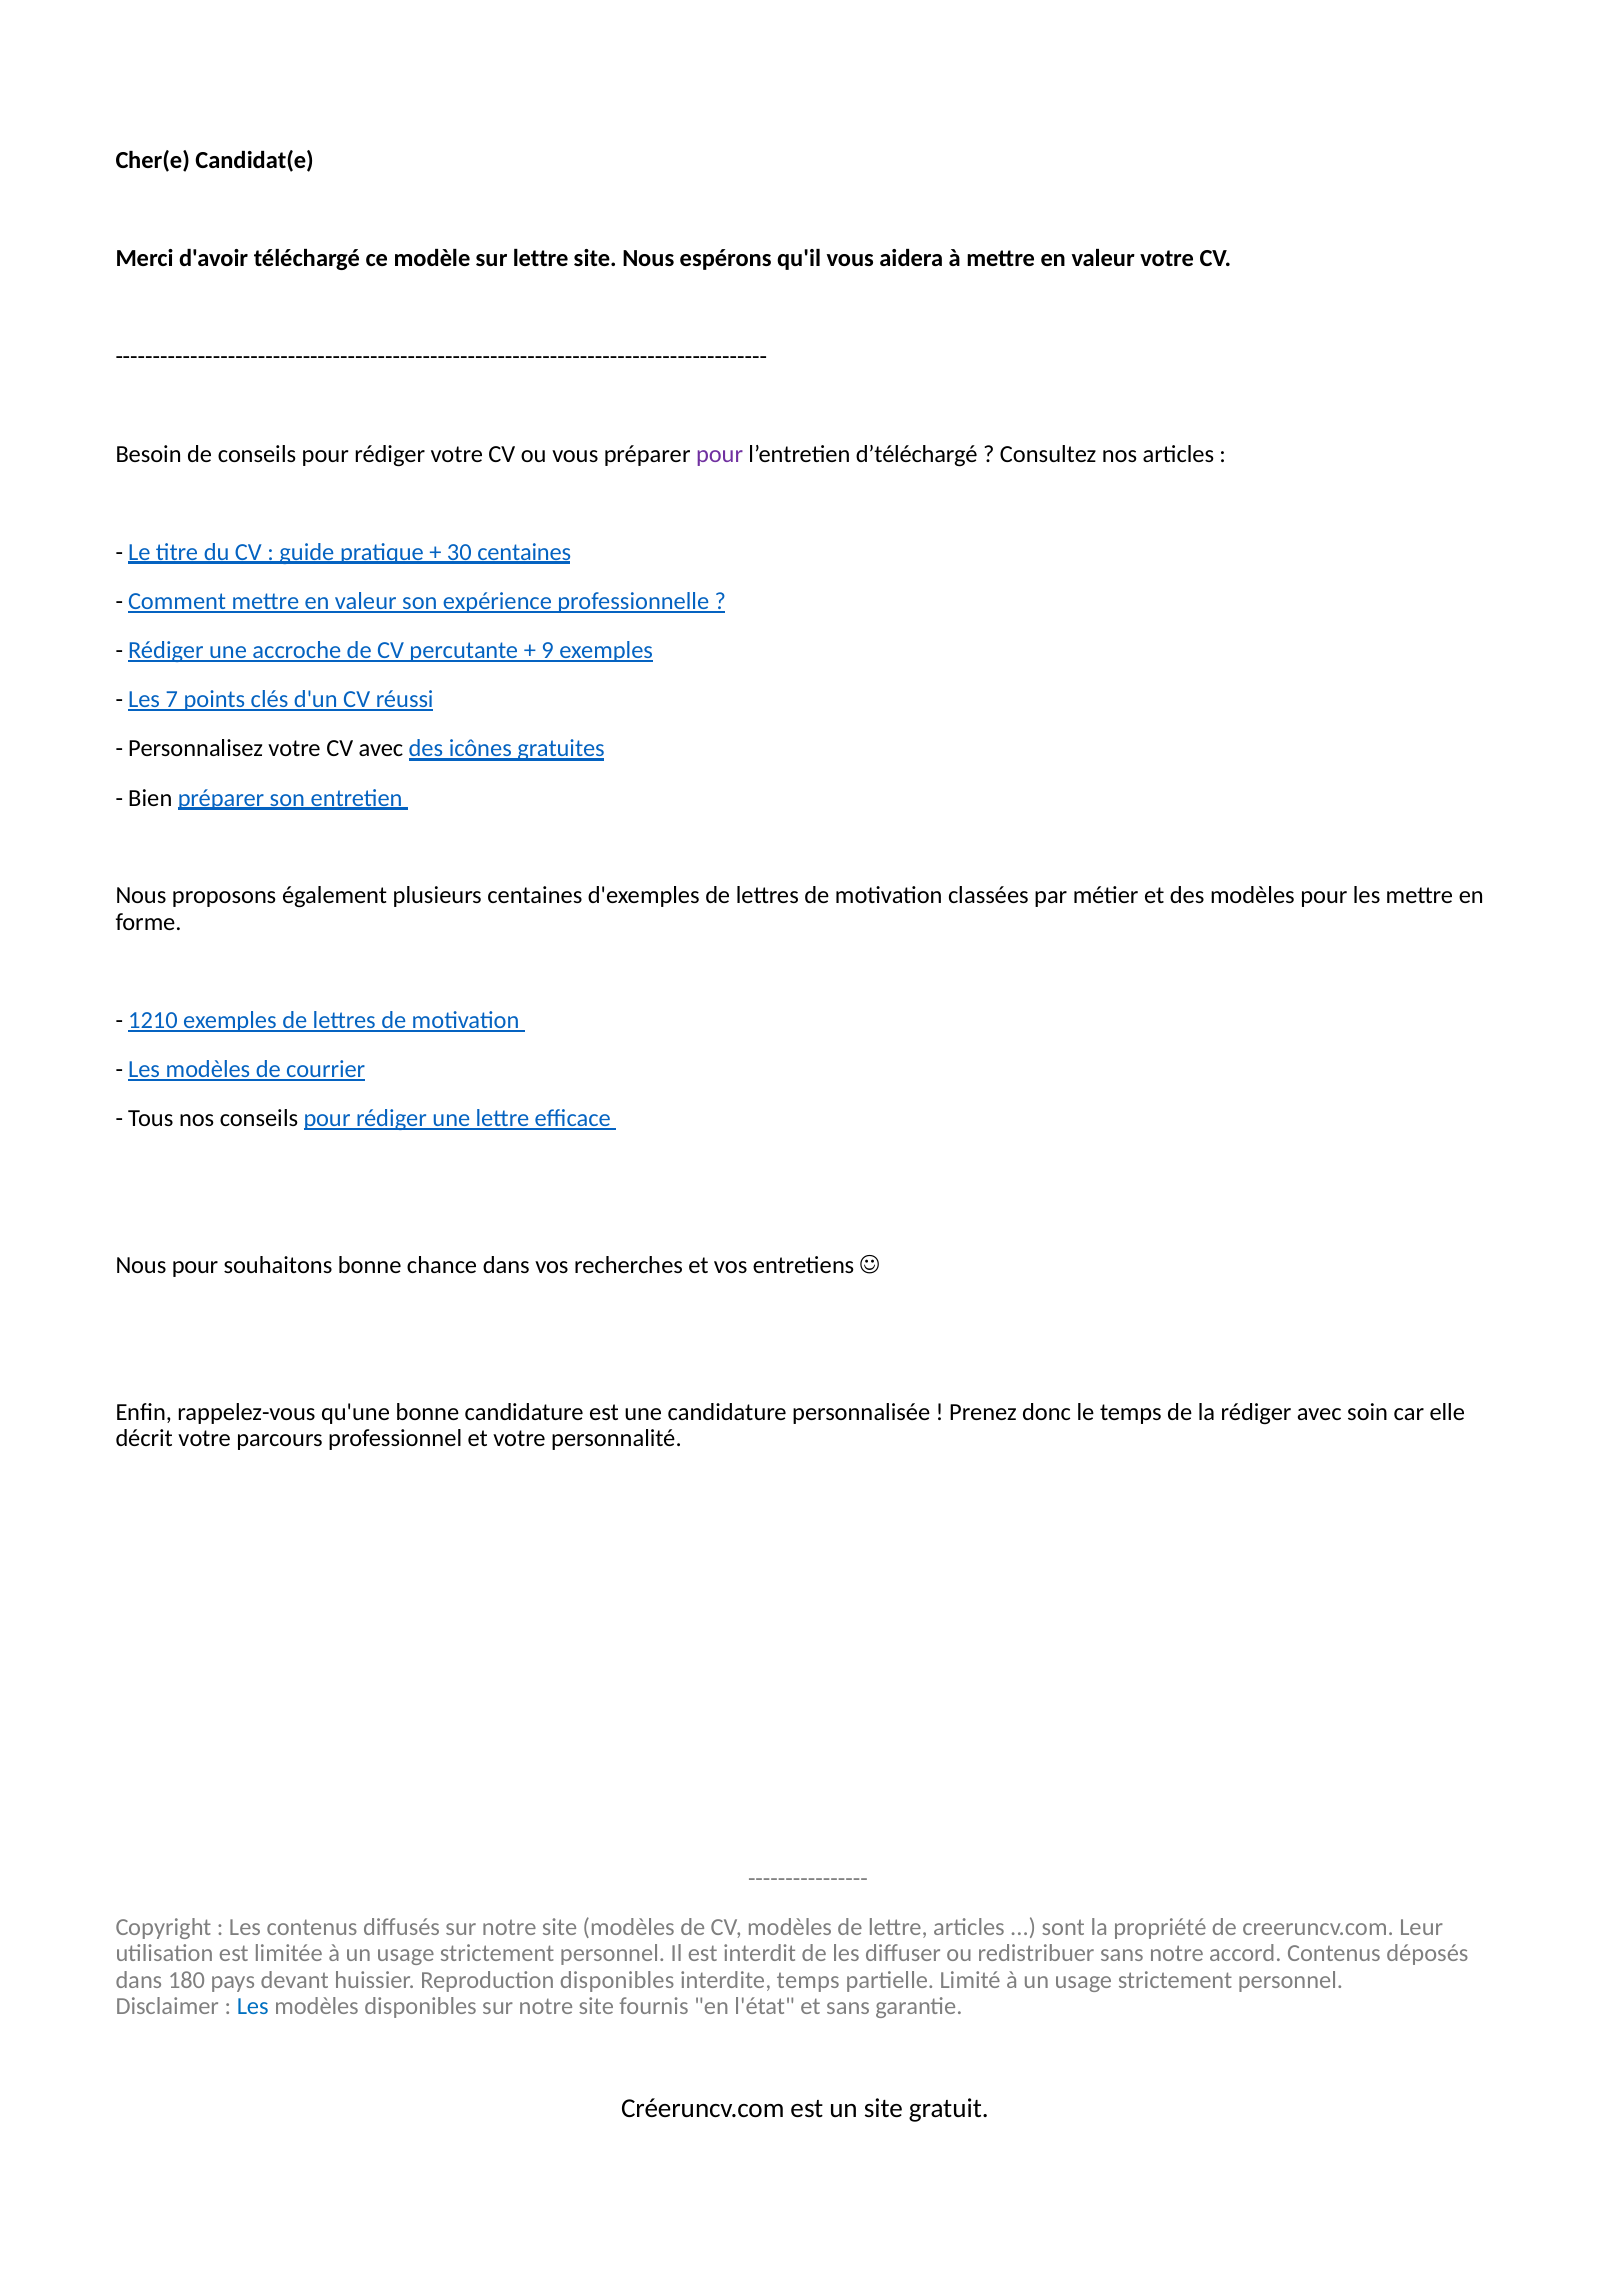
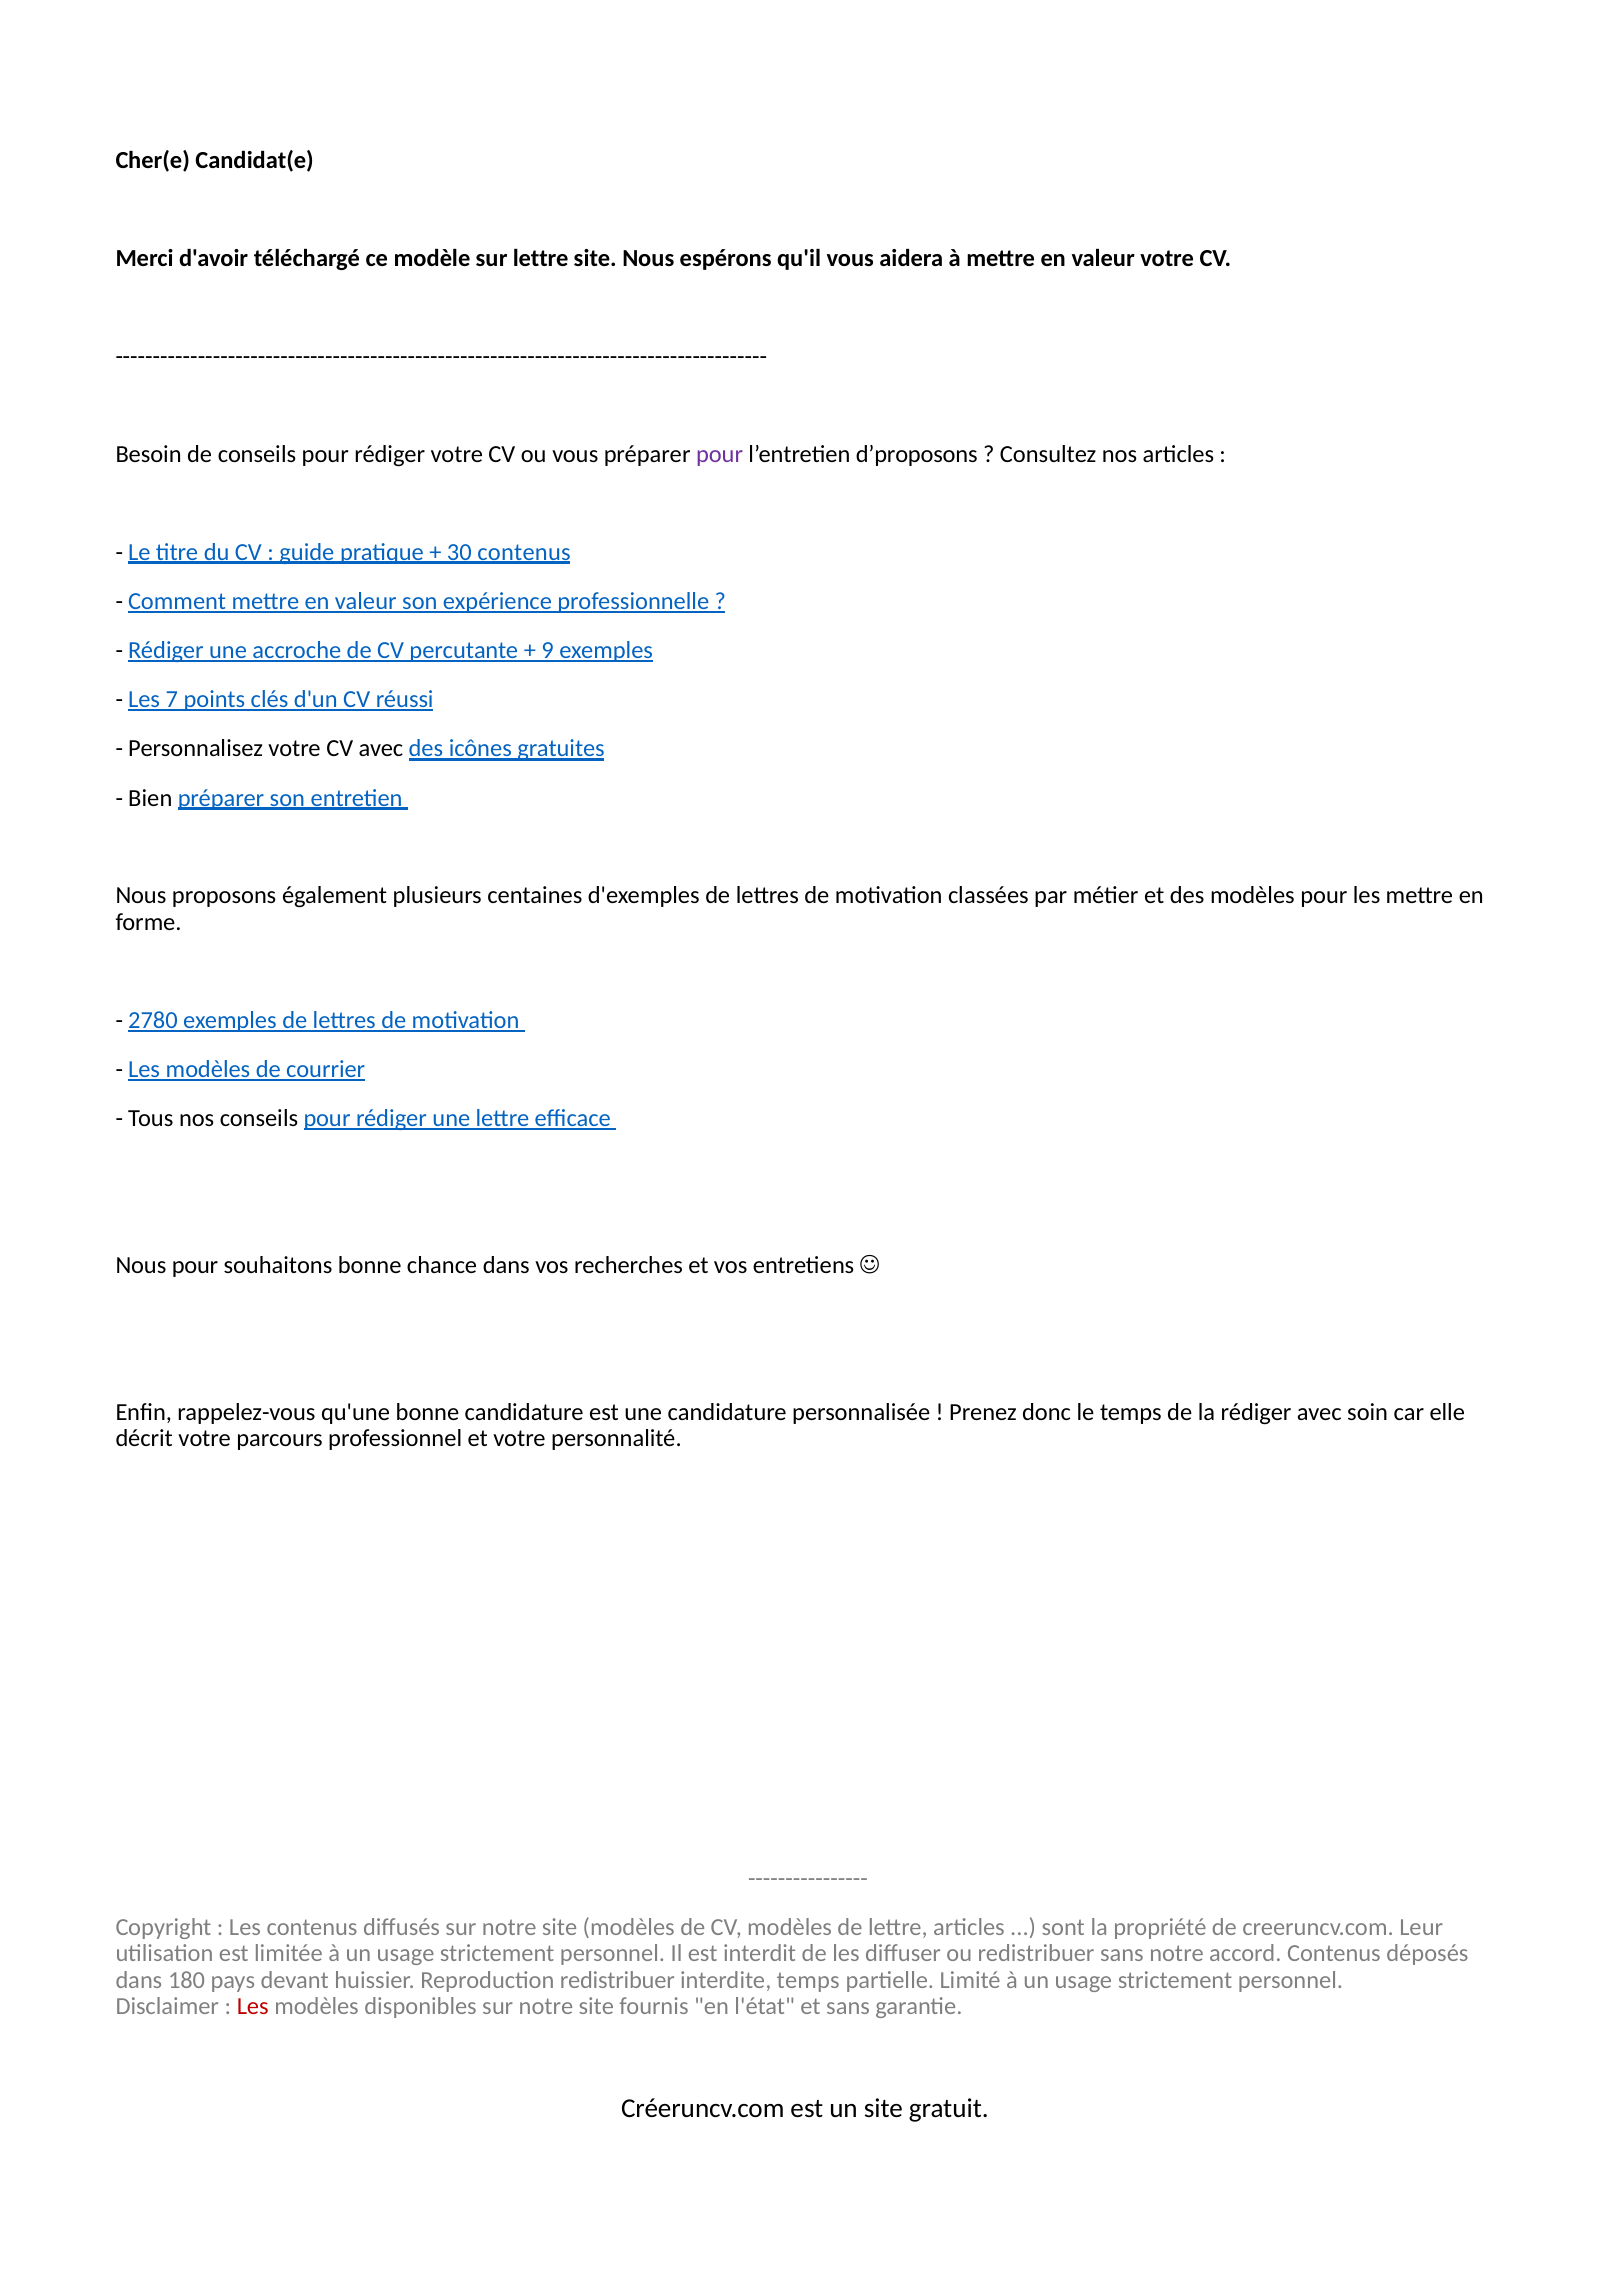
d’téléchargé: d’téléchargé -> d’proposons
30 centaines: centaines -> contenus
1210: 1210 -> 2780
Reproduction disponibles: disponibles -> redistribuer
Les at (253, 2007) colour: blue -> red
